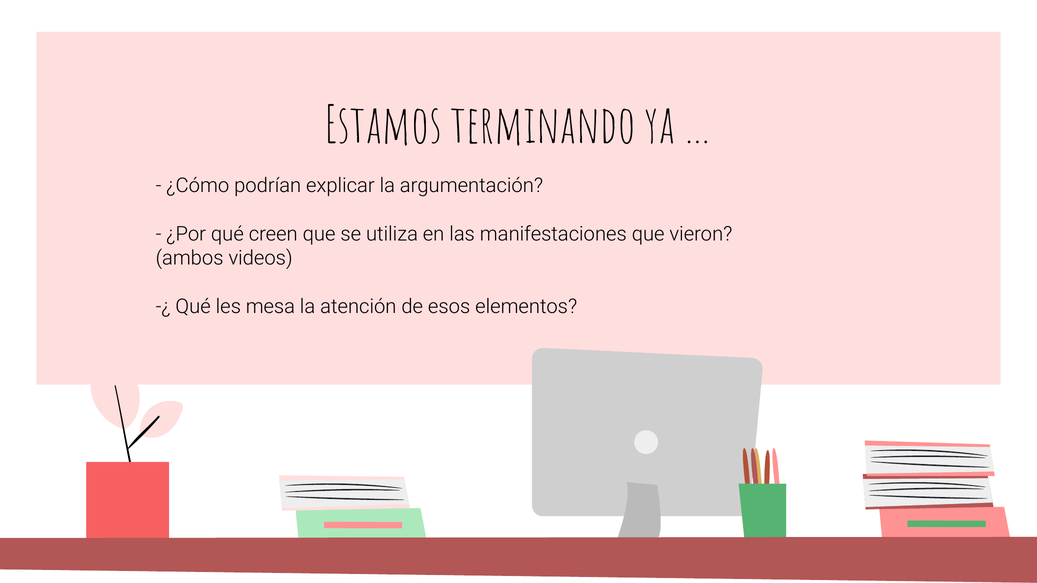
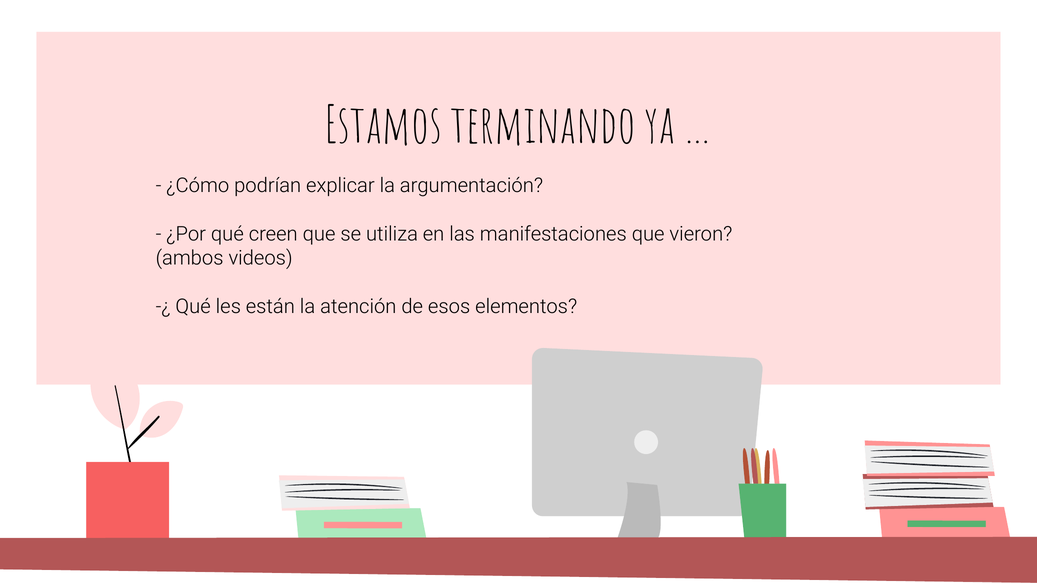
mesa: mesa -> están
